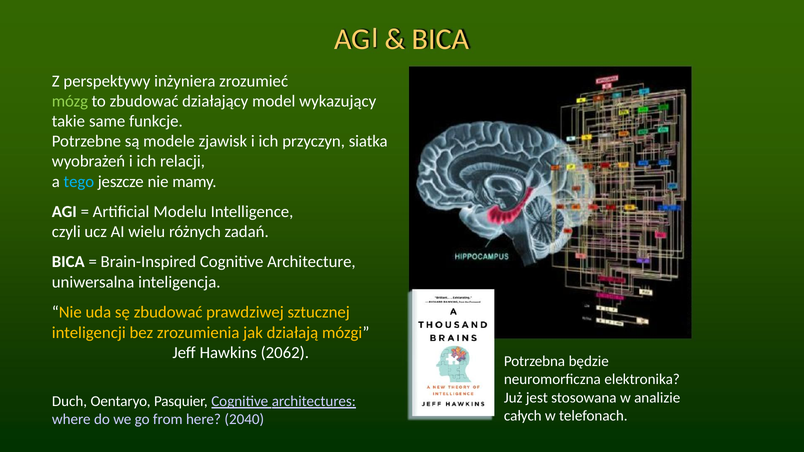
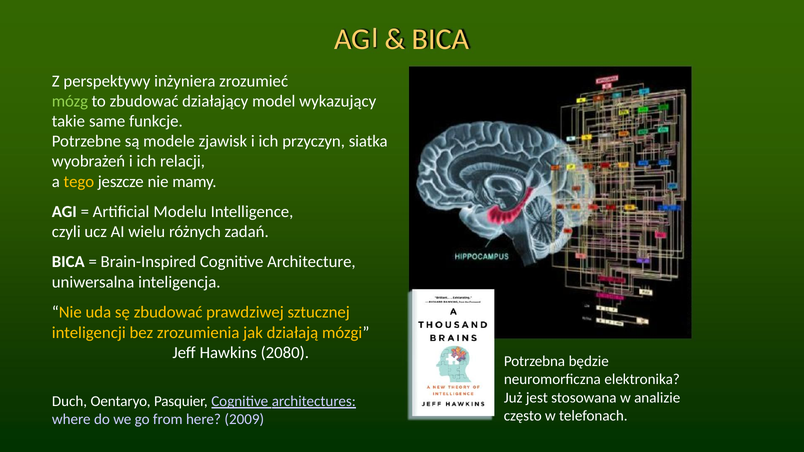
tego colour: light blue -> yellow
2062: 2062 -> 2080
całych: całych -> często
2040: 2040 -> 2009
